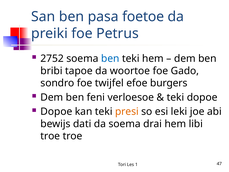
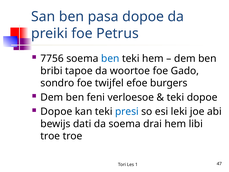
pasa foetoe: foetoe -> dopoe
2752: 2752 -> 7756
presi colour: orange -> blue
